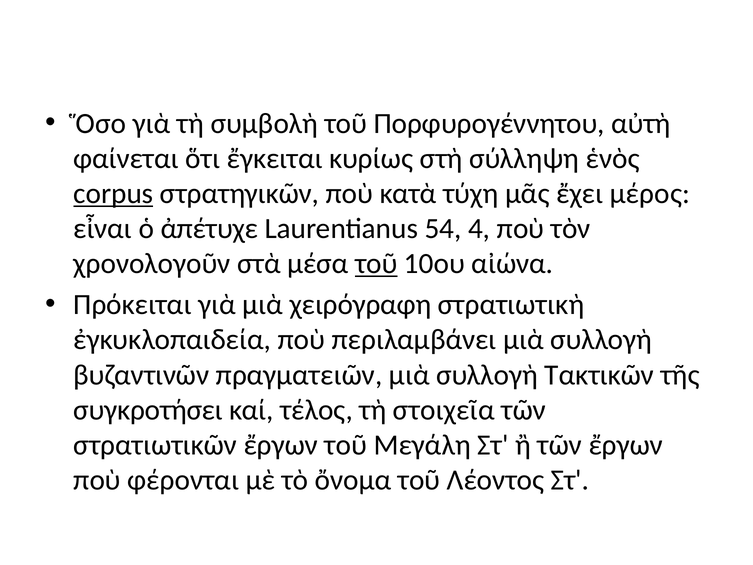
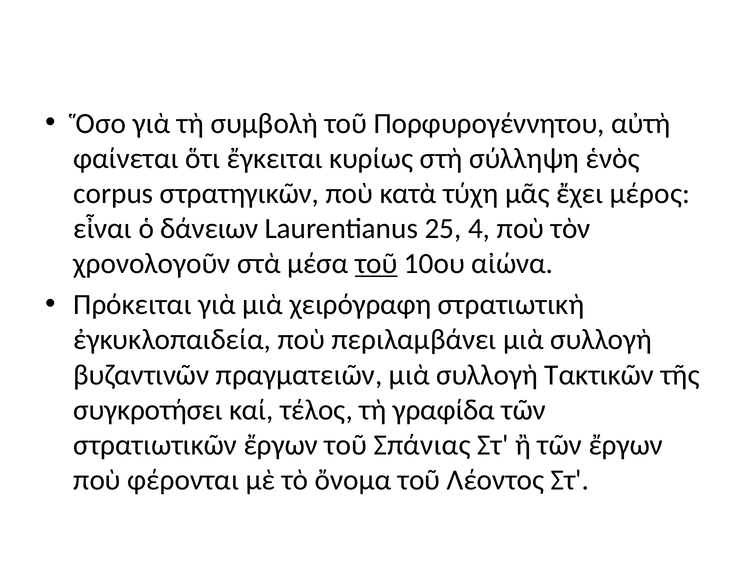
corpus underline: present -> none
ἀπέτυχε: ἀπέτυχε -> δάνειων
54: 54 -> 25
στοιχεῖα: στοιχεῖα -> γραφίδα
Μεγάλη: Μεγάλη -> Σπάνιας
